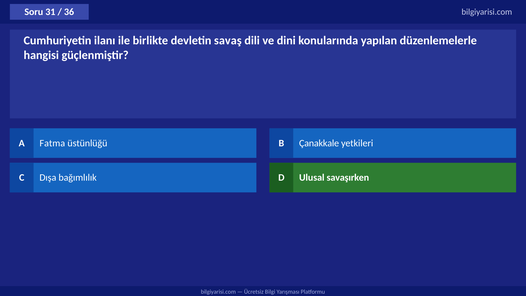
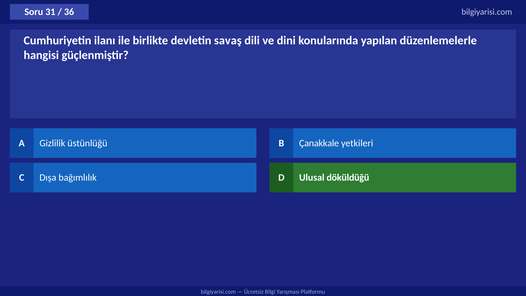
Fatma: Fatma -> Gizlilik
savaşırken: savaşırken -> döküldüğü
